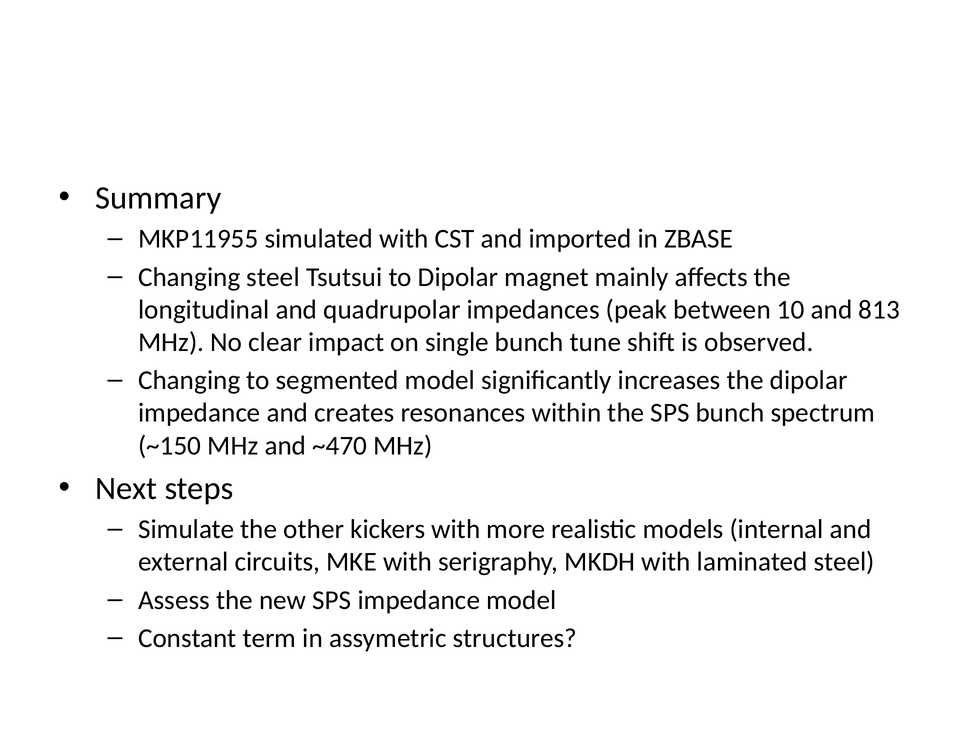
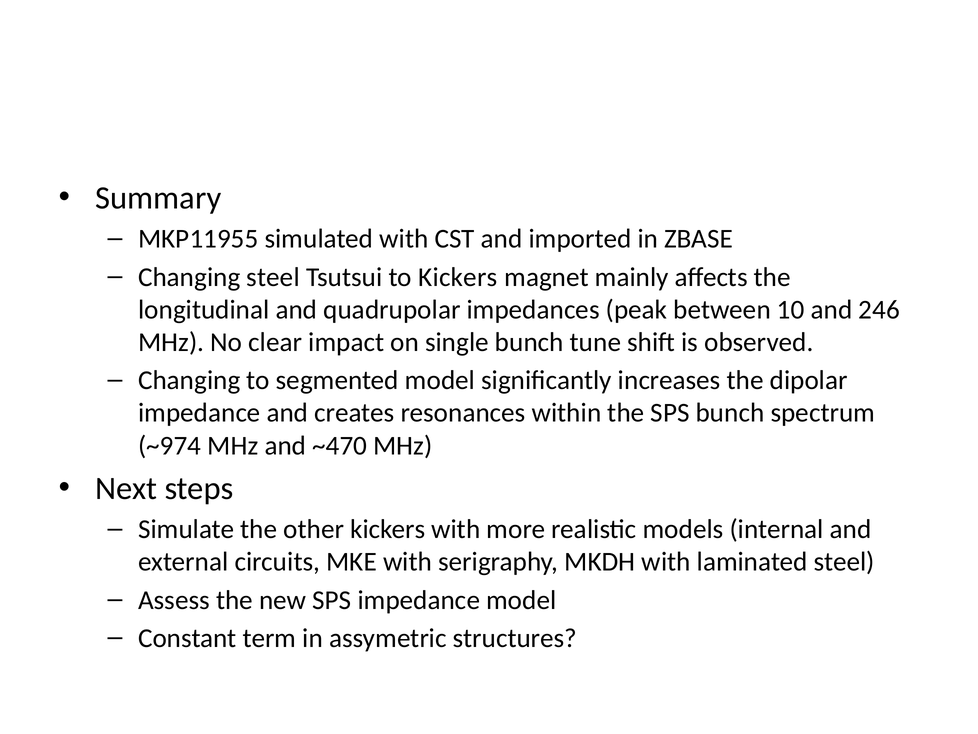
to Dipolar: Dipolar -> Kickers
813: 813 -> 246
~150: ~150 -> ~974
